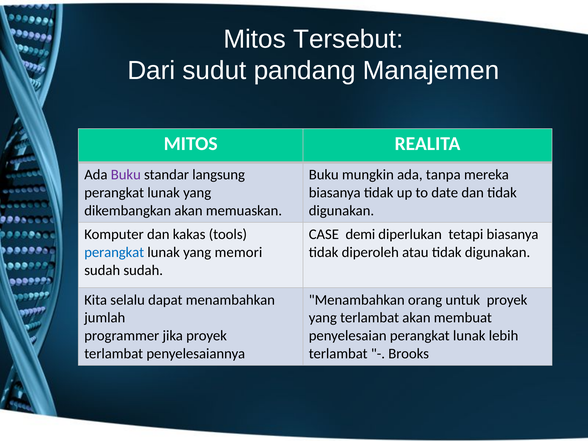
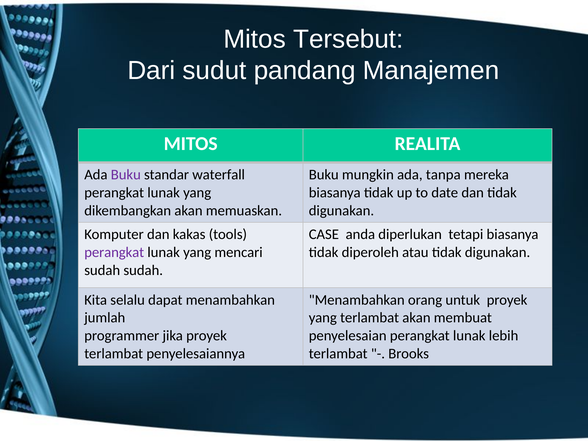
langsung: langsung -> waterfall
demi: demi -> anda
perangkat at (114, 252) colour: blue -> purple
memori: memori -> mencari
